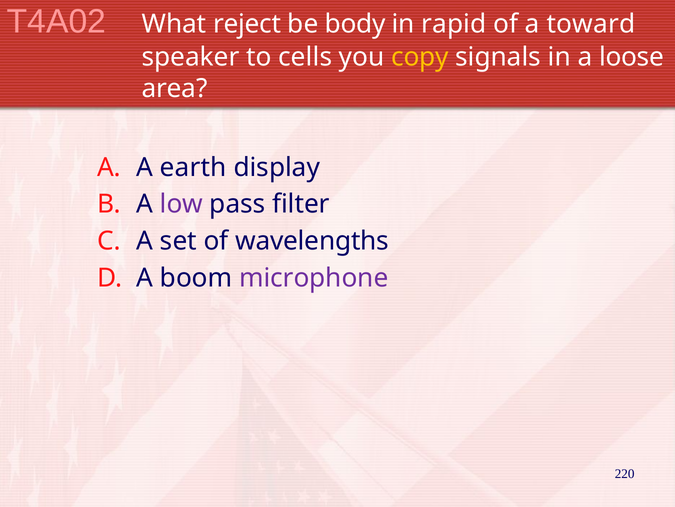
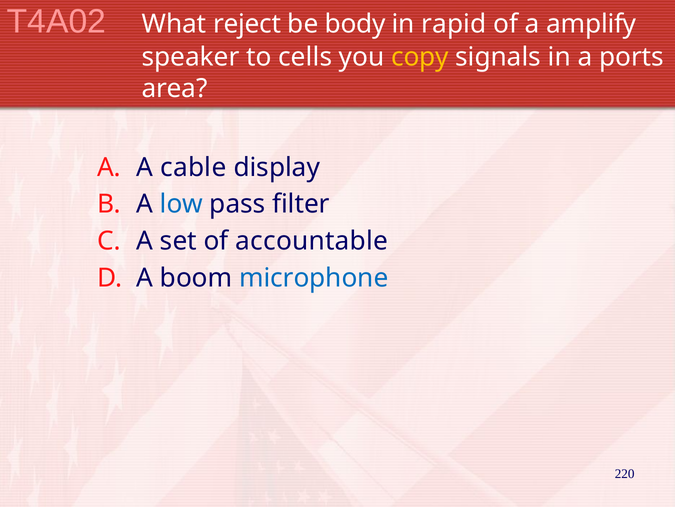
toward: toward -> amplify
loose: loose -> ports
earth: earth -> cable
low colour: purple -> blue
wavelengths: wavelengths -> accountable
microphone colour: purple -> blue
